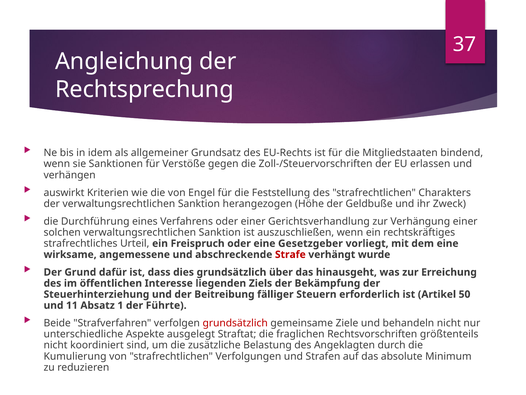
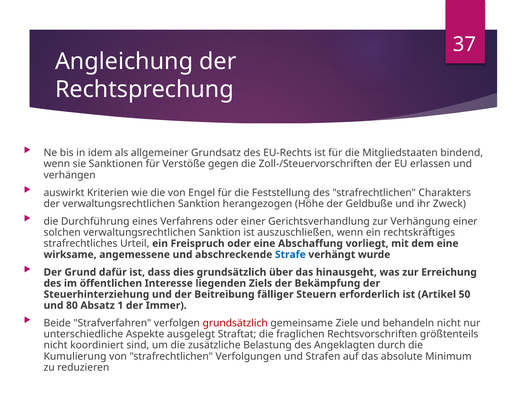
Gesetzgeber: Gesetzgeber -> Abschaffung
Strafe colour: red -> blue
11: 11 -> 80
Führte: Führte -> Immer
